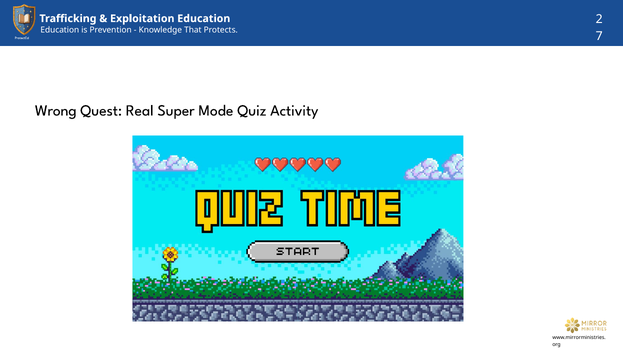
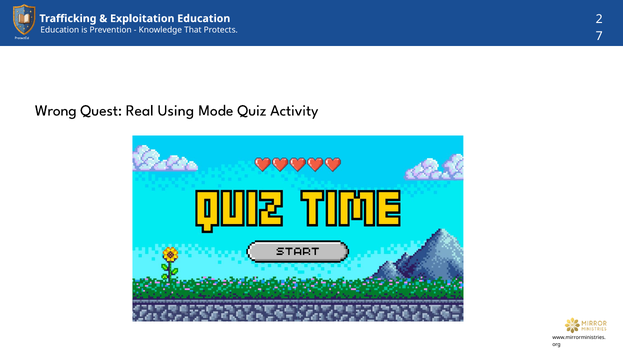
Super: Super -> Using
